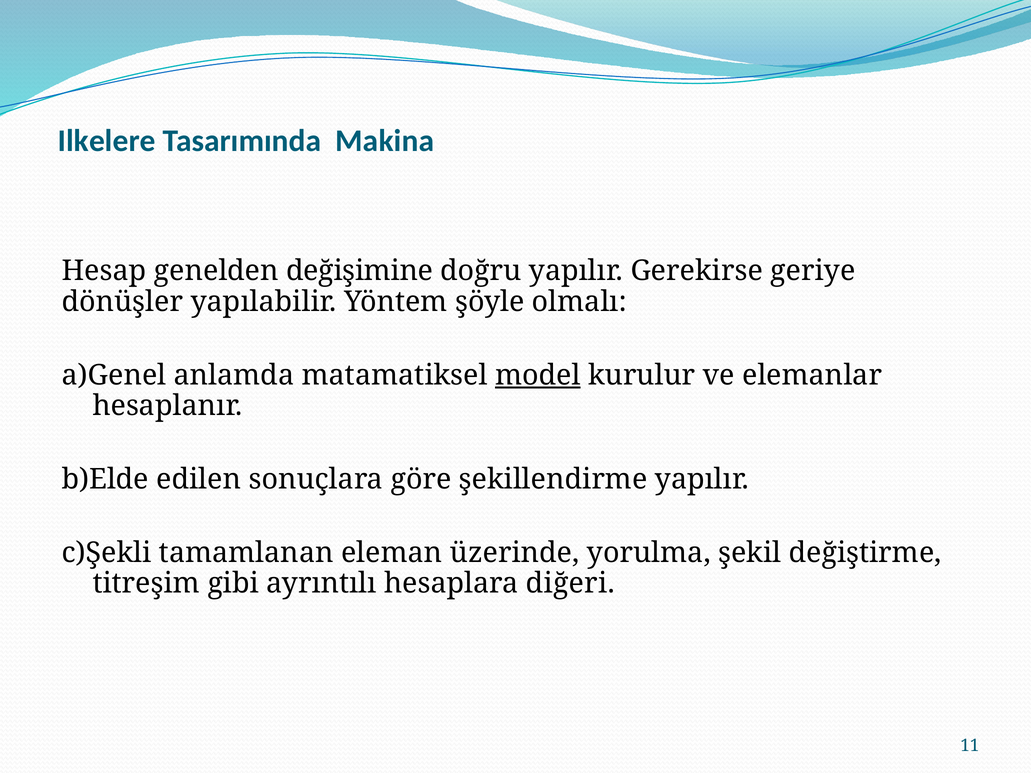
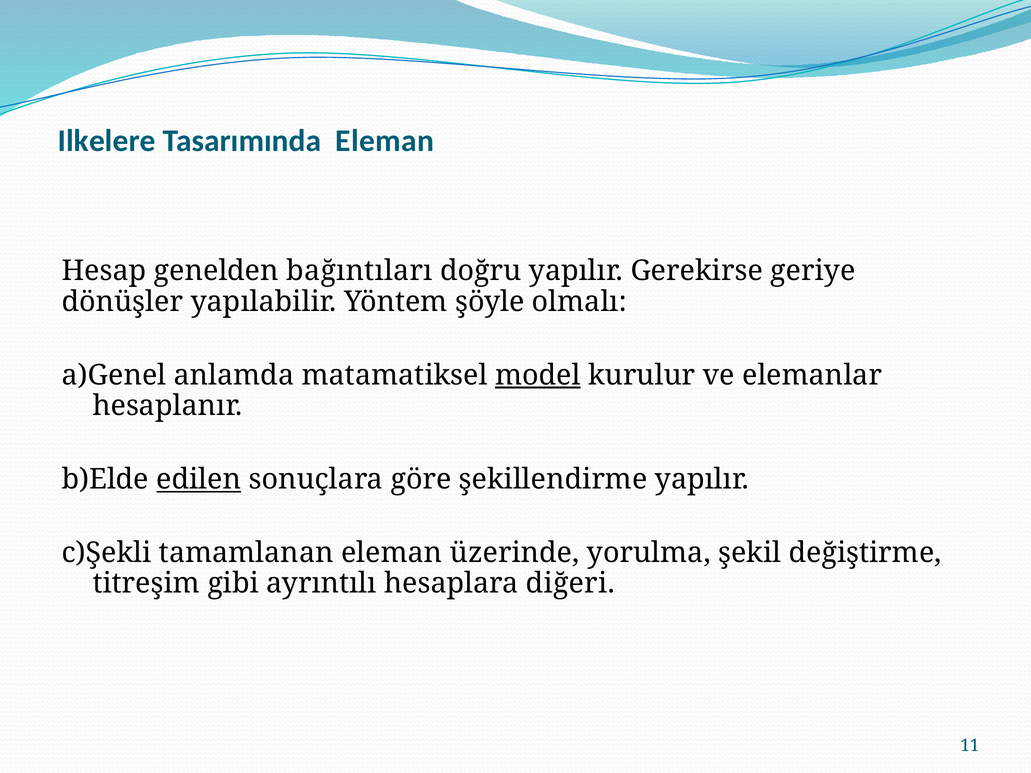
Tasarımında Makina: Makina -> Eleman
değişimine: değişimine -> bağıntıları
edilen underline: none -> present
